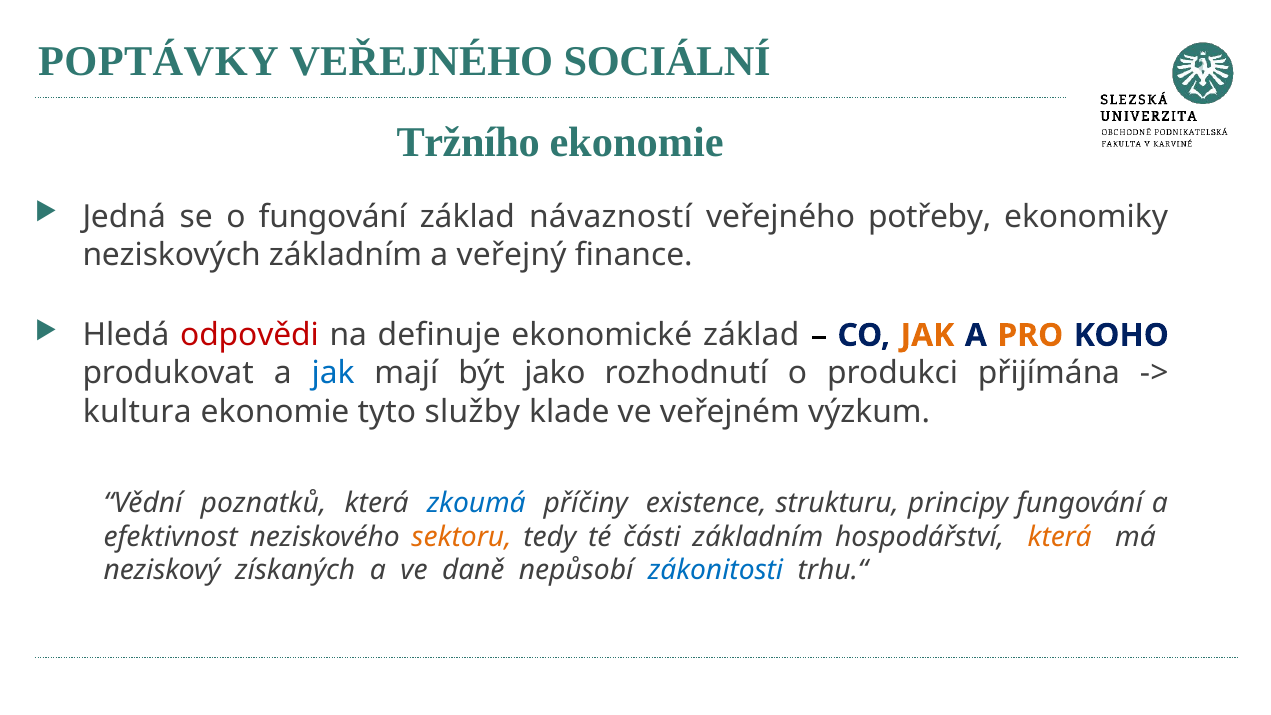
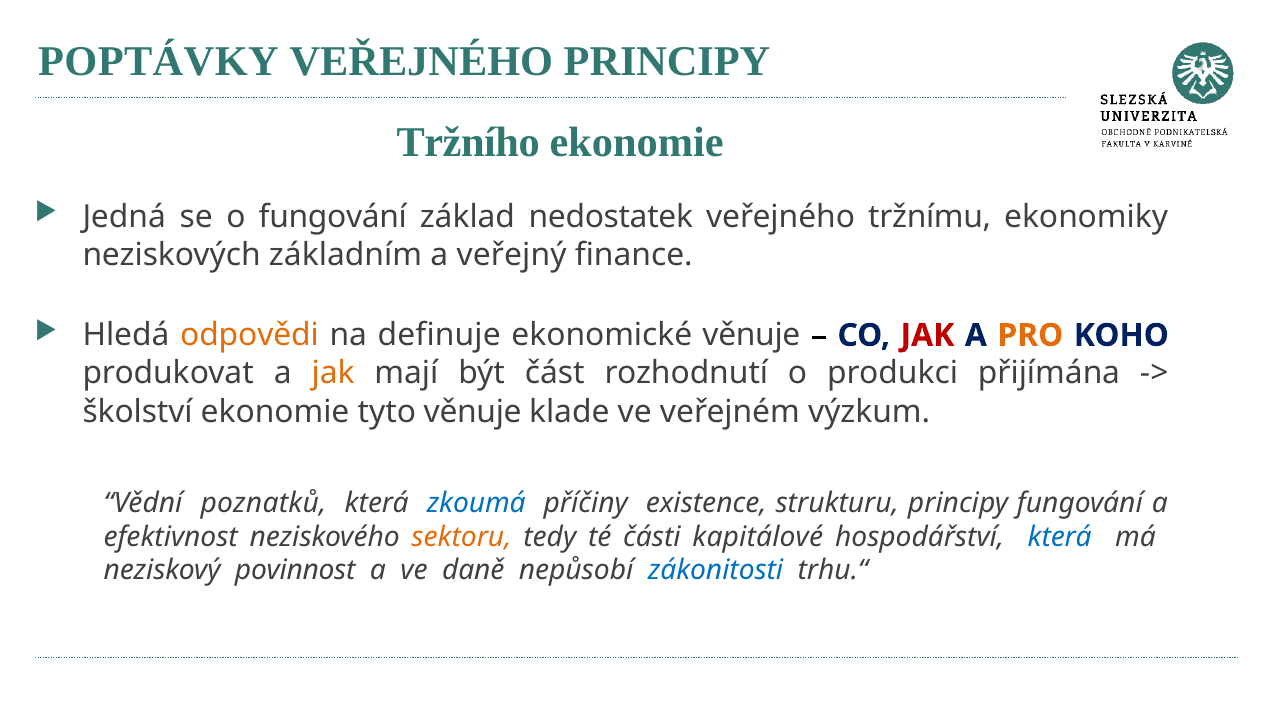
VEŘEJNÉHO SOCIÁLNÍ: SOCIÁLNÍ -> PRINCIPY
návazností: návazností -> nedostatek
potřeby: potřeby -> tržnímu
odpovědi colour: red -> orange
ekonomické základ: základ -> věnuje
JAK at (927, 335) colour: orange -> red
jak at (333, 373) colour: blue -> orange
jako: jako -> část
kultura: kultura -> školství
tyto služby: služby -> věnuje
části základním: základním -> kapitálové
která at (1060, 537) colour: orange -> blue
získaných: získaných -> povinnost
